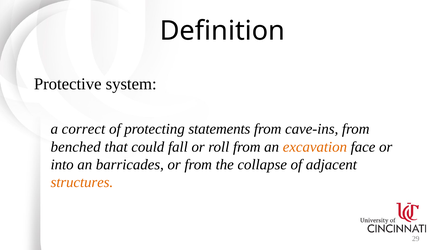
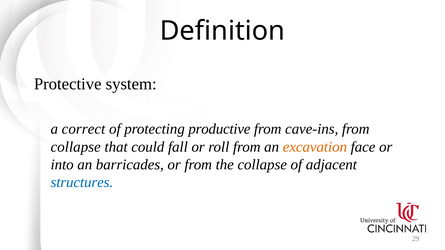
statements: statements -> productive
benched at (76, 147): benched -> collapse
structures colour: orange -> blue
